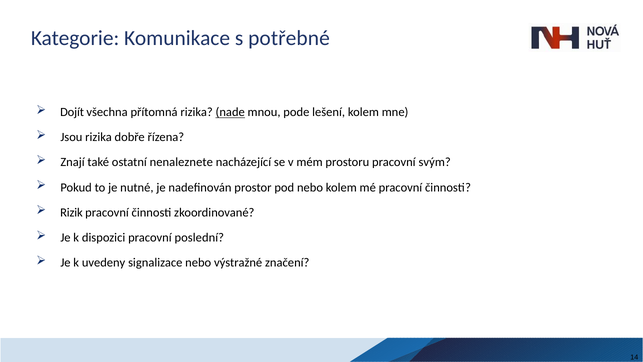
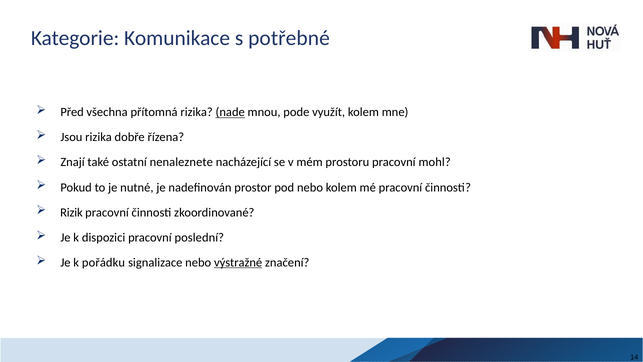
Dojít: Dojít -> Před
lešení: lešení -> využít
svým: svým -> mohl
uvedeny: uvedeny -> pořádku
výstražné underline: none -> present
